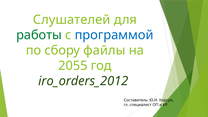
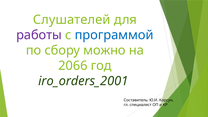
работы colour: green -> purple
файлы: файлы -> можно
2055: 2055 -> 2066
iro_orders_2012: iro_orders_2012 -> iro_orders_2001
